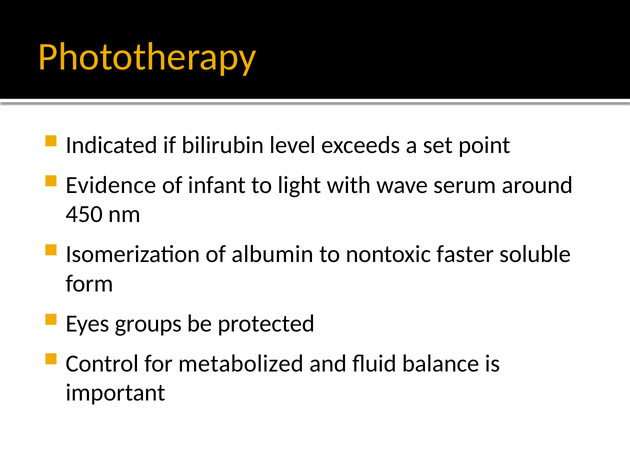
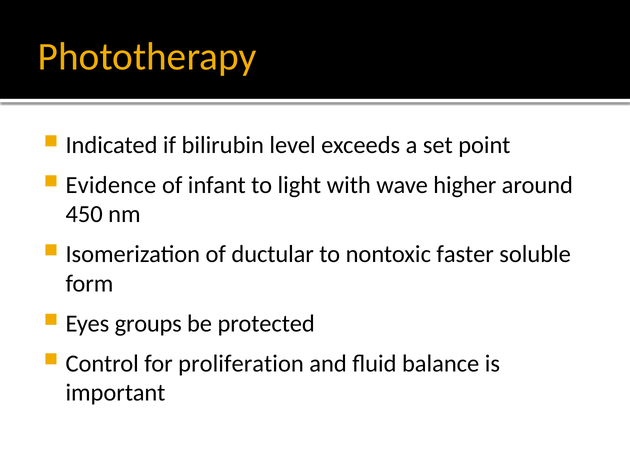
serum: serum -> higher
albumin: albumin -> ductular
metabolized: metabolized -> proliferation
